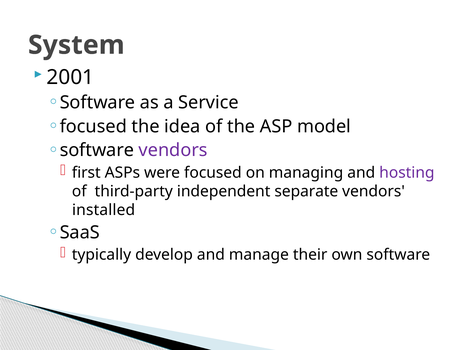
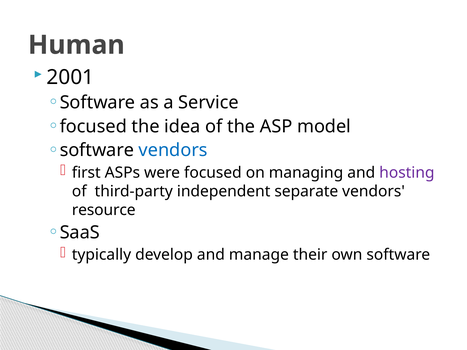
System: System -> Human
vendors at (173, 150) colour: purple -> blue
installed: installed -> resource
